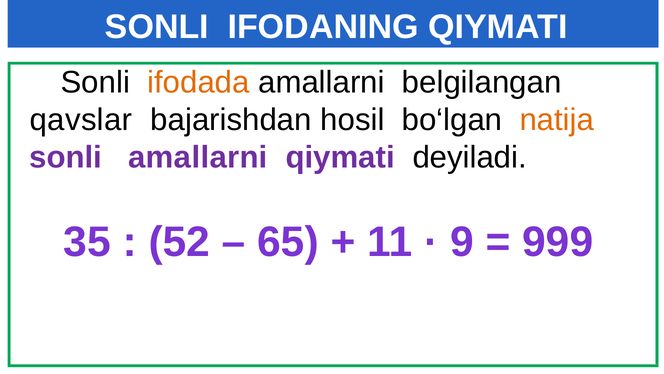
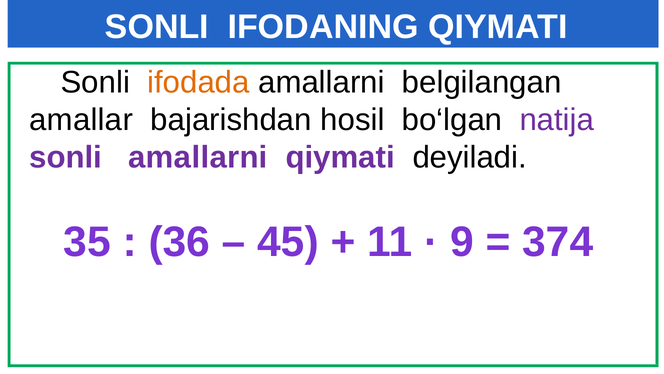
qavslar: qavslar -> amallar
natija colour: orange -> purple
52: 52 -> 36
65: 65 -> 45
999: 999 -> 374
